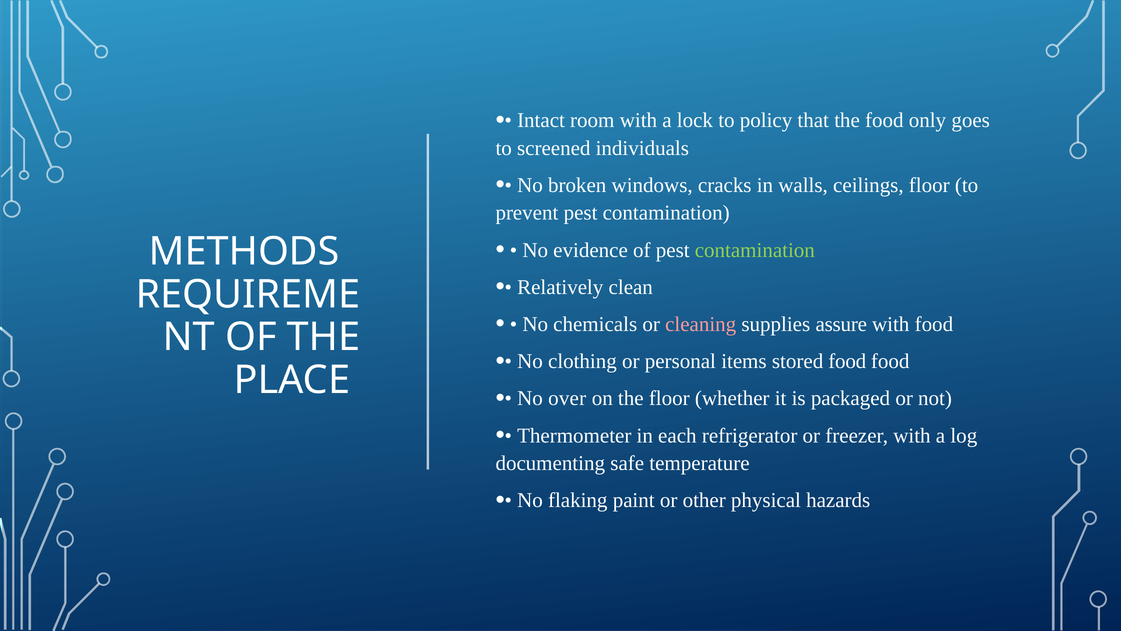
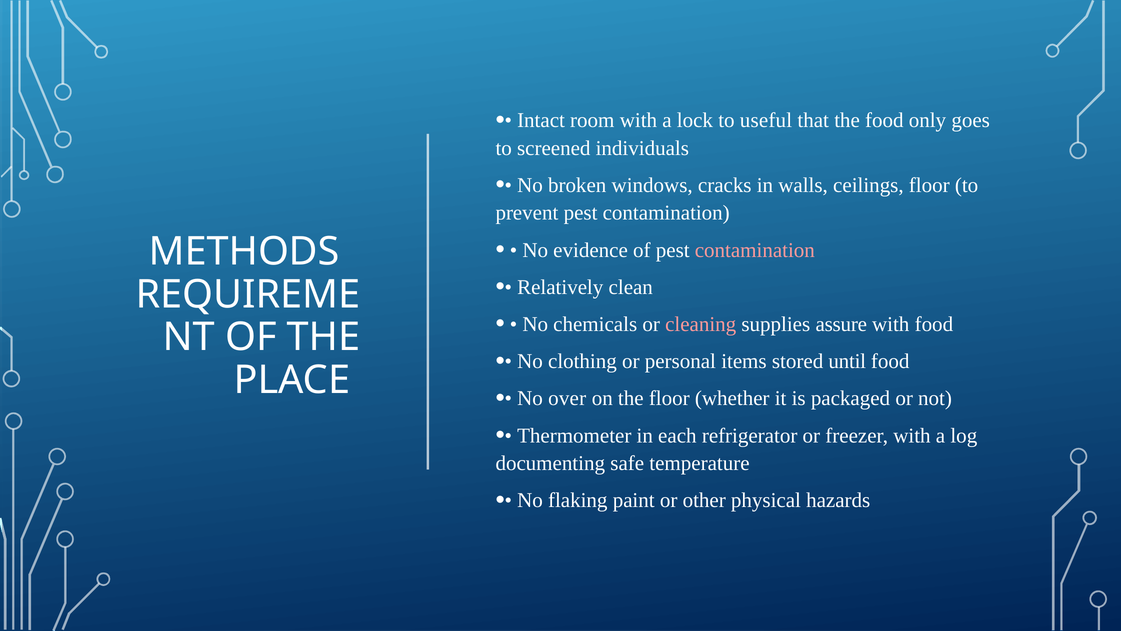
policy: policy -> useful
contamination at (755, 250) colour: light green -> pink
stored food: food -> until
